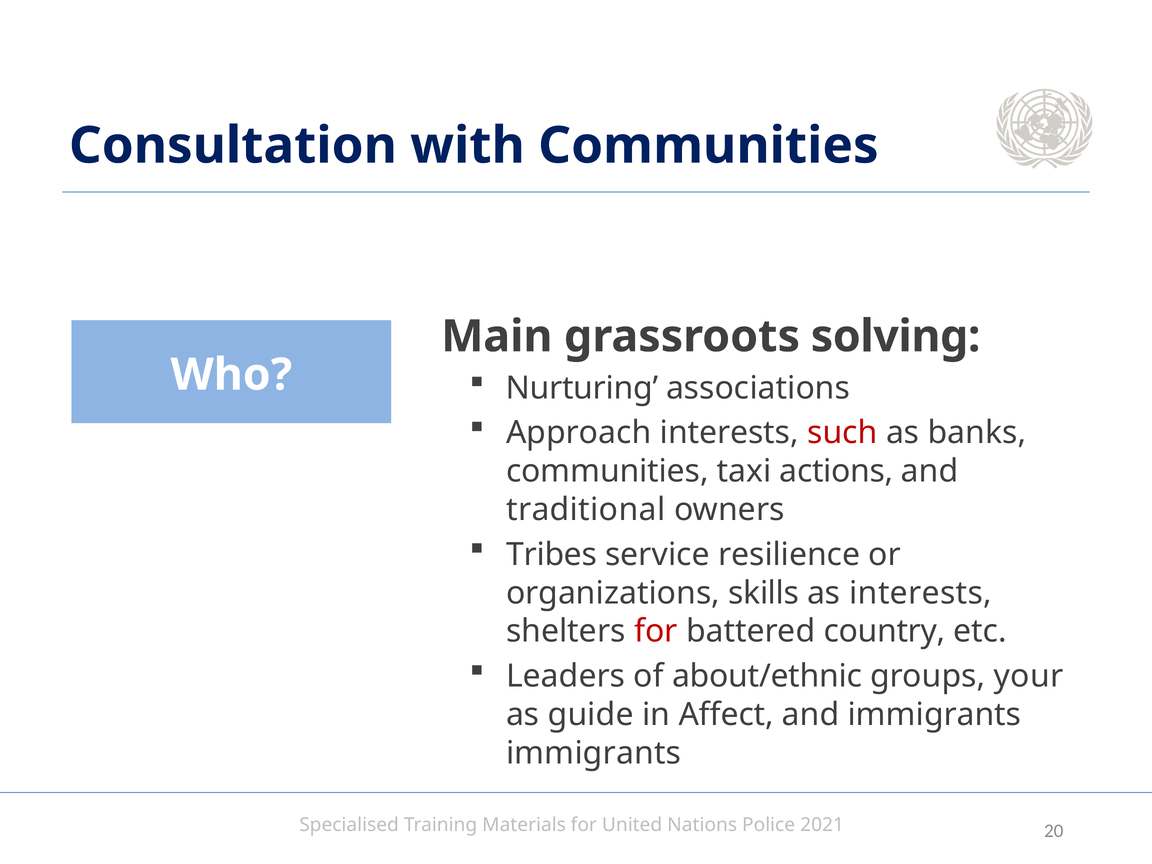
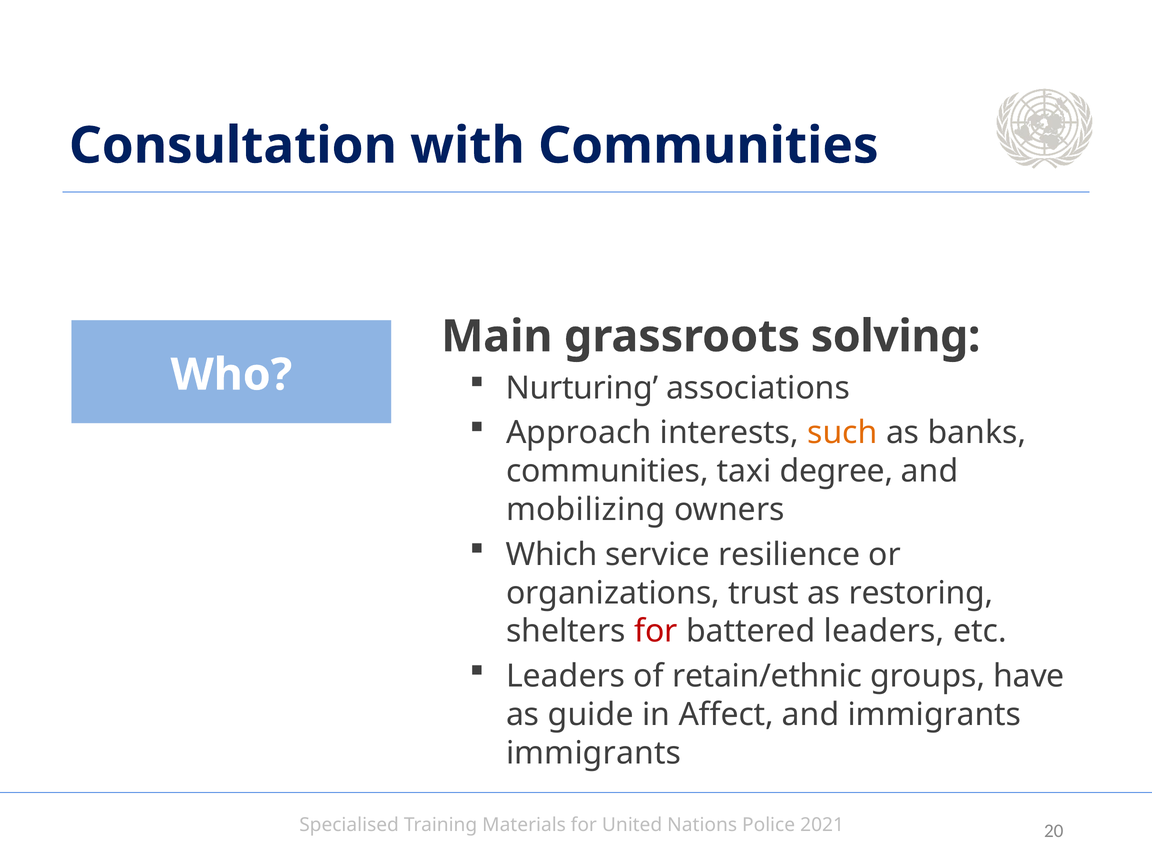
such colour: red -> orange
actions: actions -> degree
traditional: traditional -> mobilizing
Tribes: Tribes -> Which
skills: skills -> trust
as interests: interests -> restoring
battered country: country -> leaders
about/ethnic: about/ethnic -> retain/ethnic
your: your -> have
